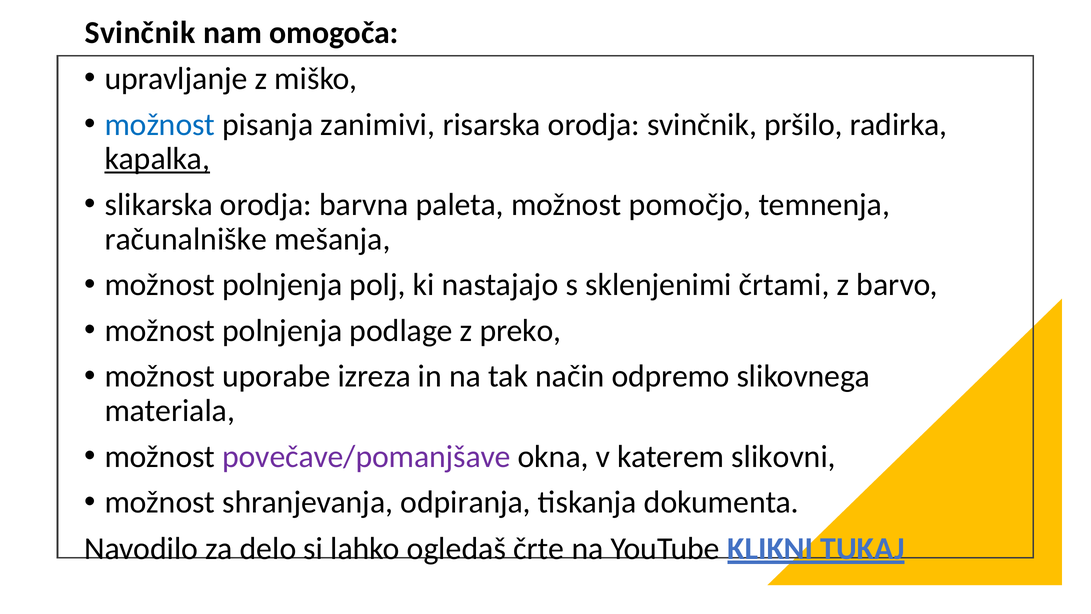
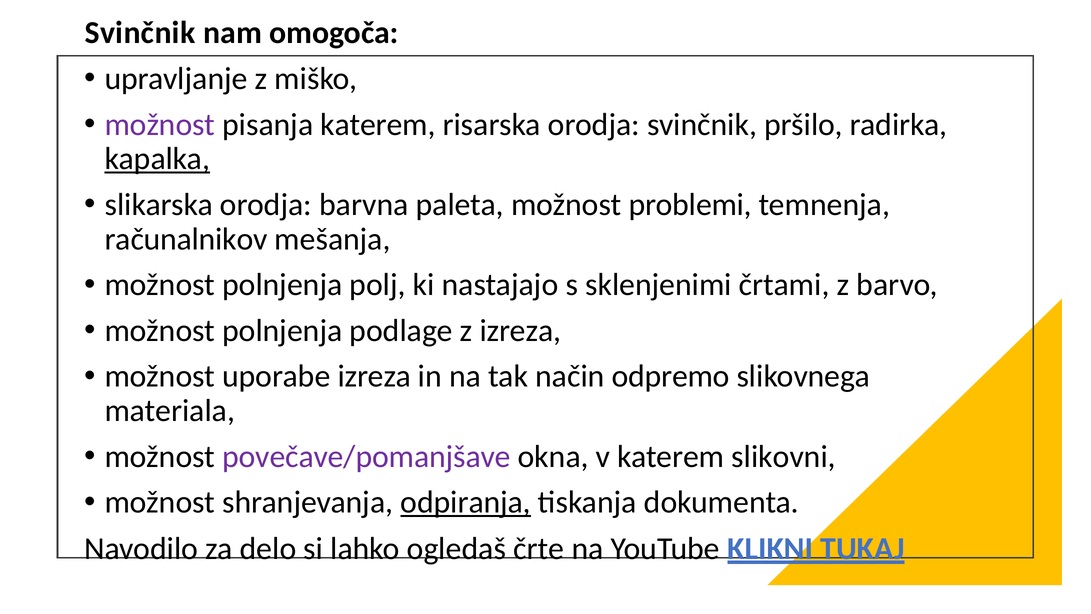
možnost at (160, 124) colour: blue -> purple
pisanja zanimivi: zanimivi -> katerem
pomočjo: pomočjo -> problemi
računalniške: računalniške -> računalnikov
z preko: preko -> izreza
odpiranja underline: none -> present
